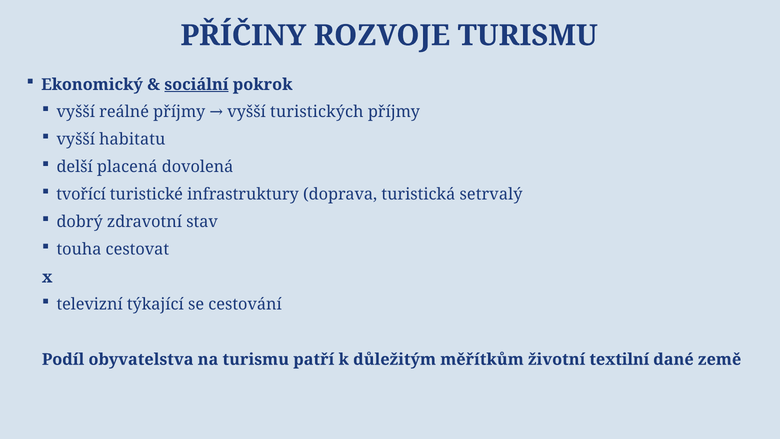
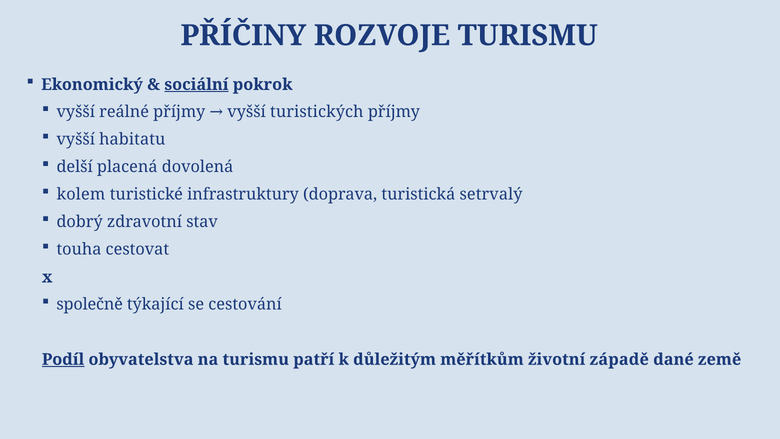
tvořící: tvořící -> kolem
televizní: televizní -> společně
Podíl underline: none -> present
textilní: textilní -> západě
